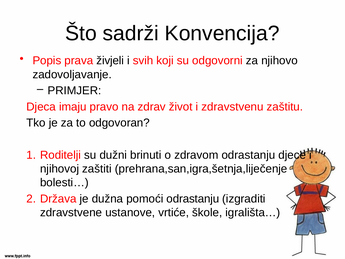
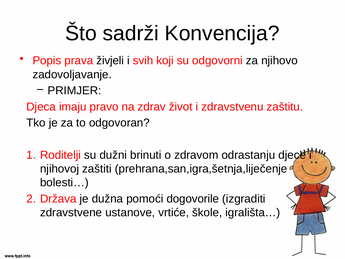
pomoći odrastanju: odrastanju -> dogovorile
